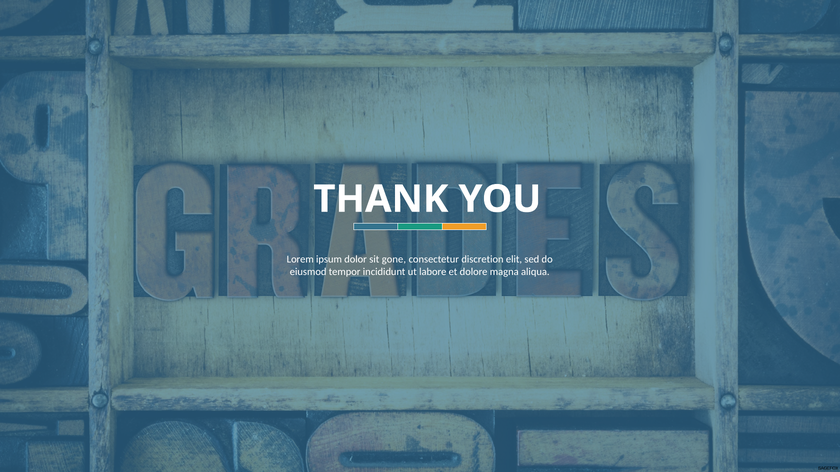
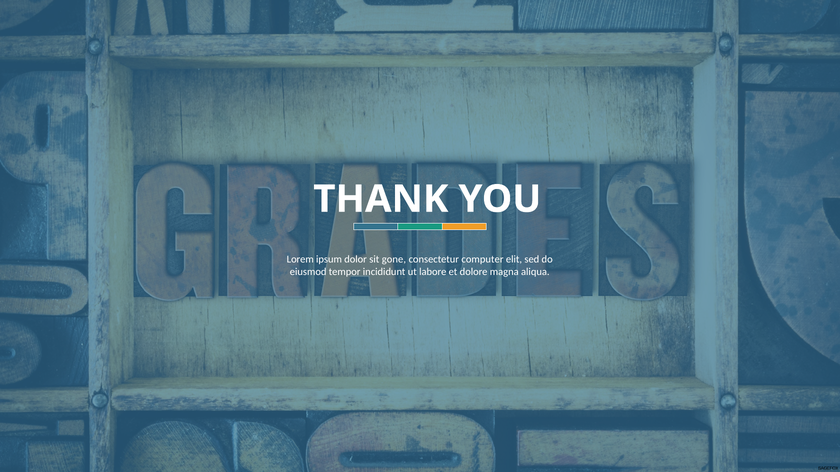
discretion: discretion -> computer
